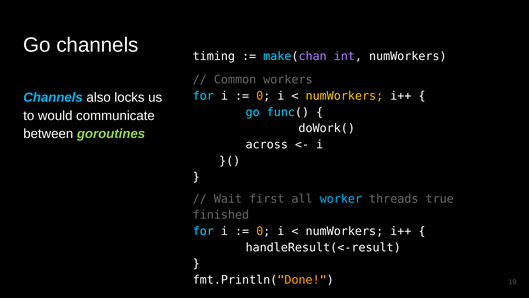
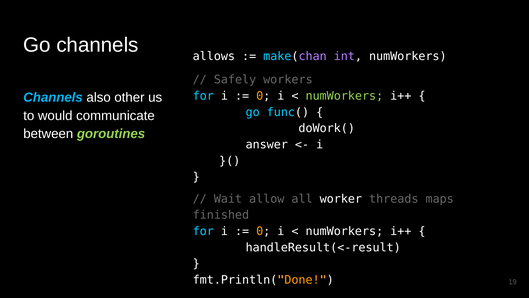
timing: timing -> allows
Common: Common -> Safely
numWorkers at (344, 96) colour: yellow -> light green
locks: locks -> other
across: across -> answer
first: first -> allow
worker colour: light blue -> white
true: true -> maps
